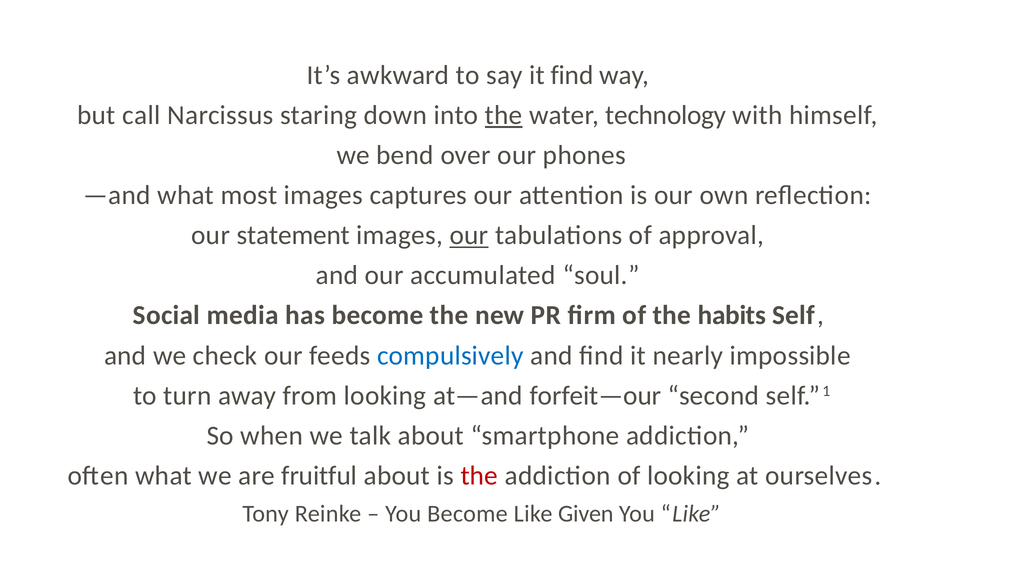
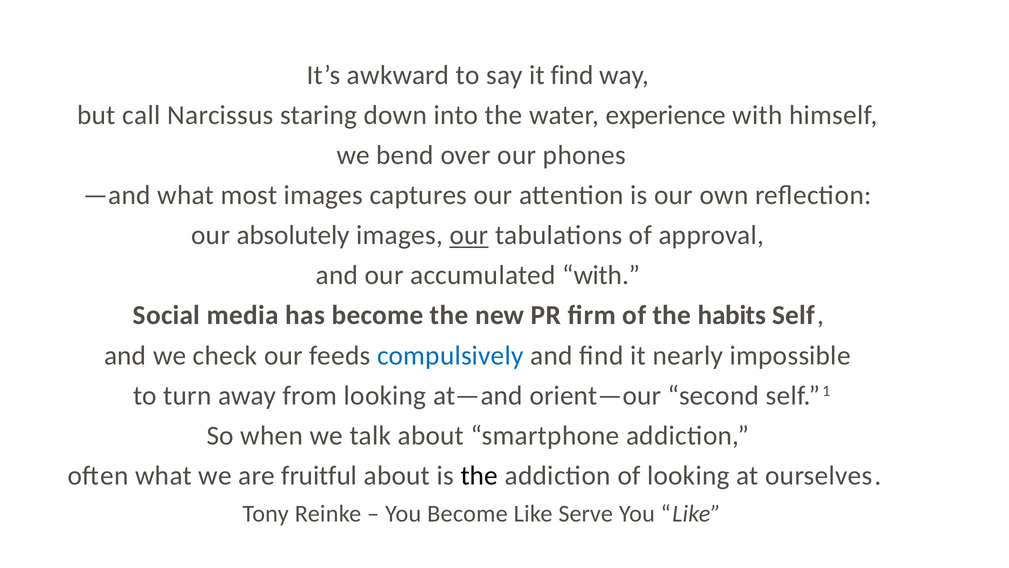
the at (504, 115) underline: present -> none
technology: technology -> experience
statement: statement -> absolutely
accumulated soul: soul -> with
forfeit—our: forfeit—our -> orient—our
the at (479, 475) colour: red -> black
Given: Given -> Serve
